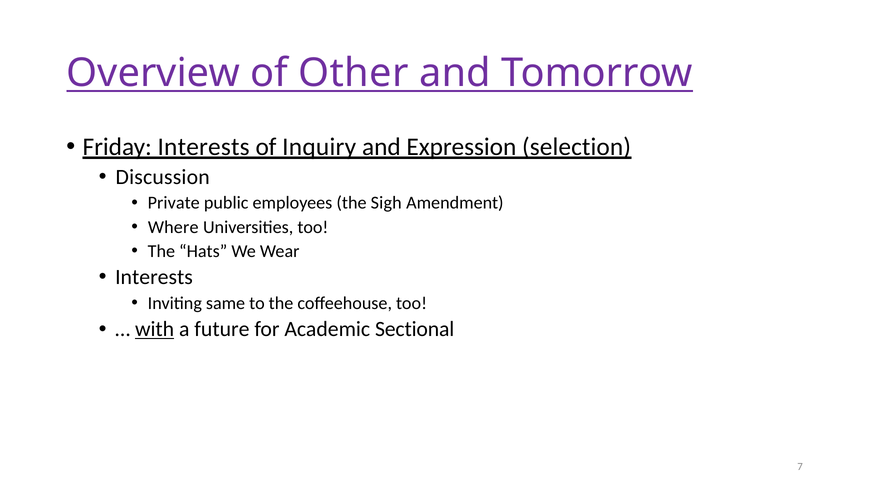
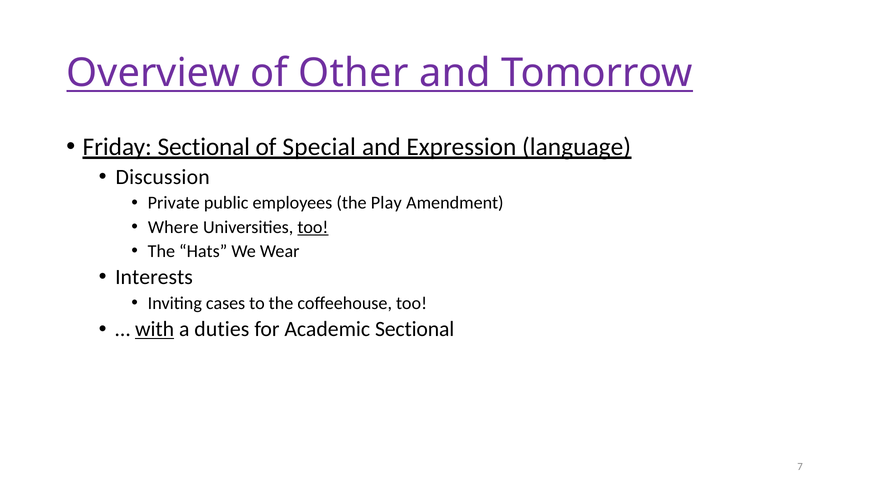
Friday Interests: Interests -> Sectional
Inquiry: Inquiry -> Special
selection: selection -> language
Sigh: Sigh -> Play
too at (313, 227) underline: none -> present
same: same -> cases
future: future -> duties
